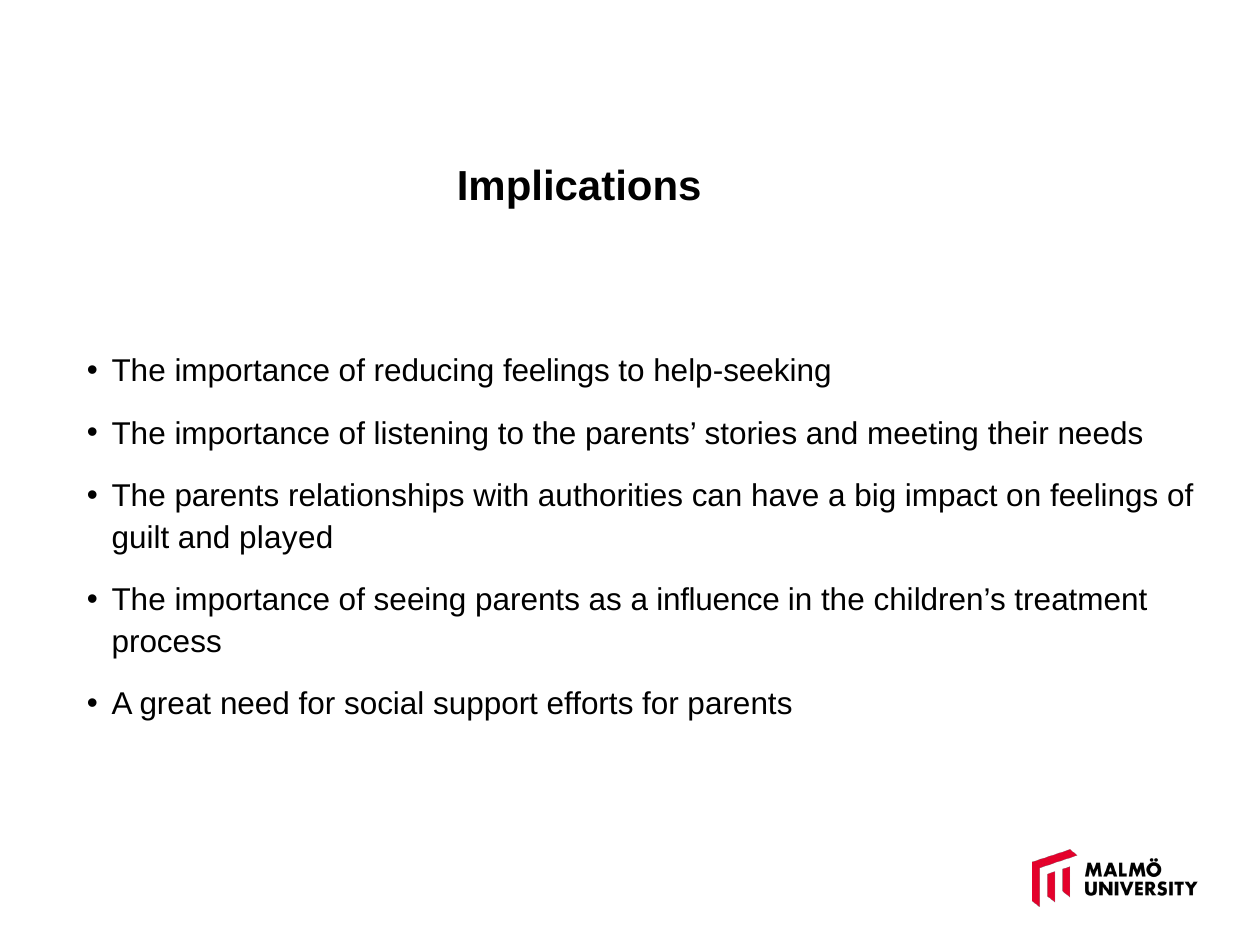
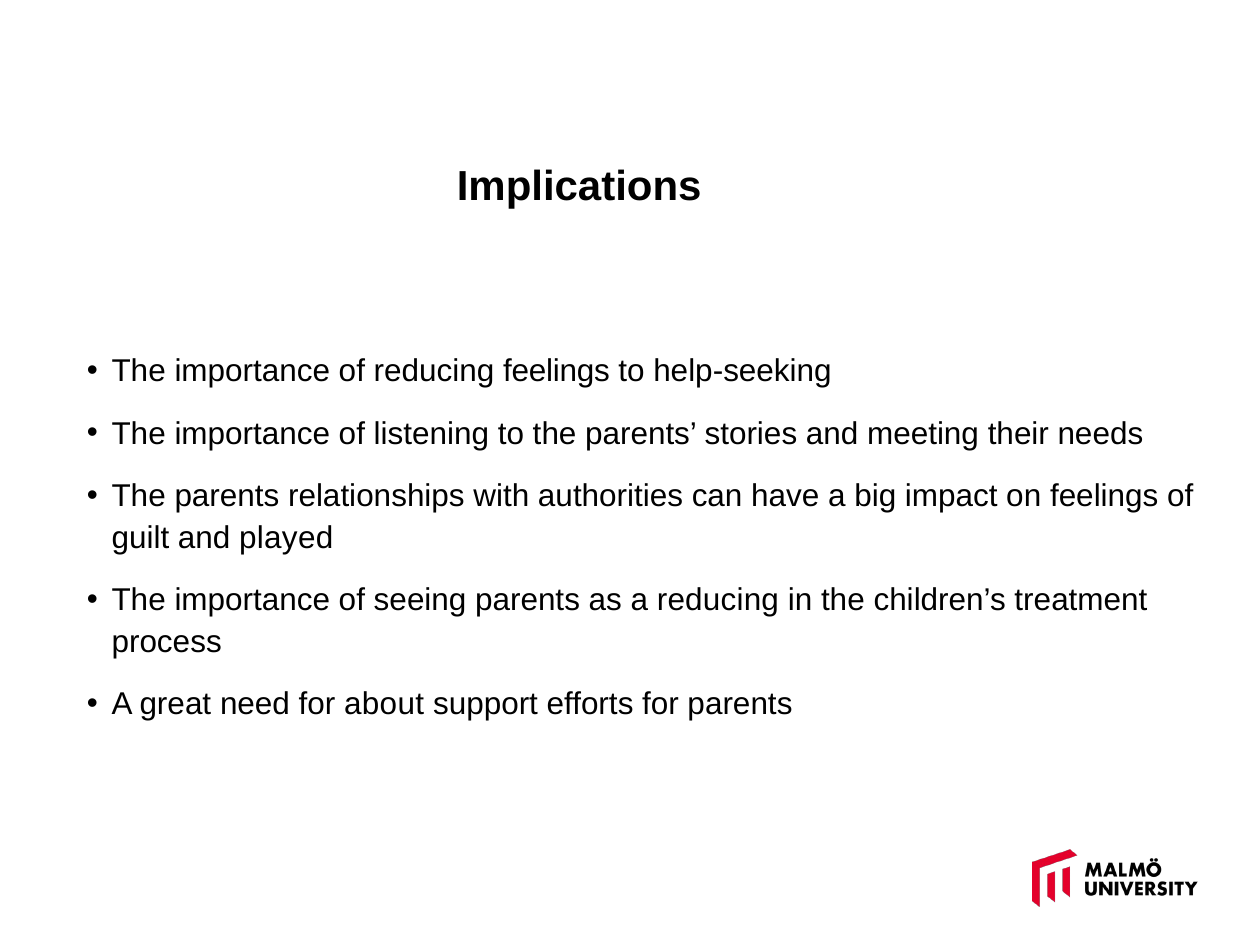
a influence: influence -> reducing
social: social -> about
